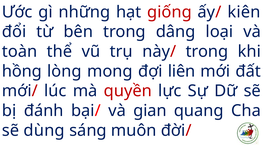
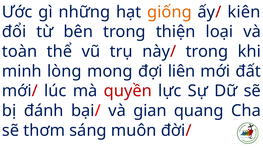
giống colour: red -> orange
dâng: dâng -> thiện
hồng: hồng -> minh
dùng: dùng -> thơm
